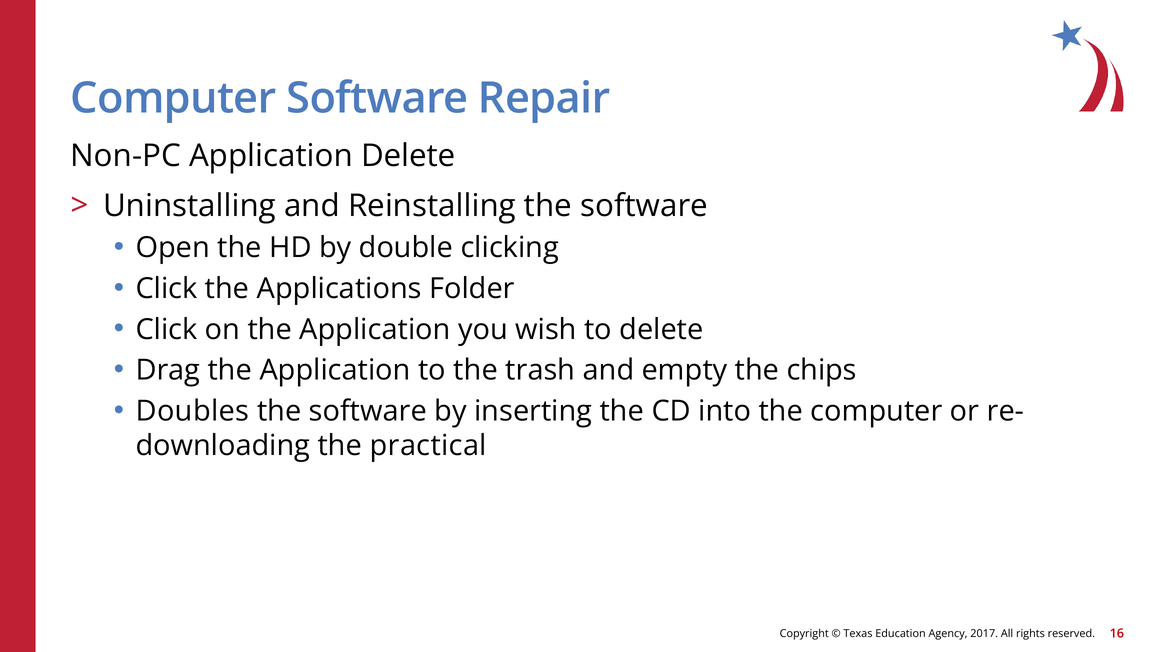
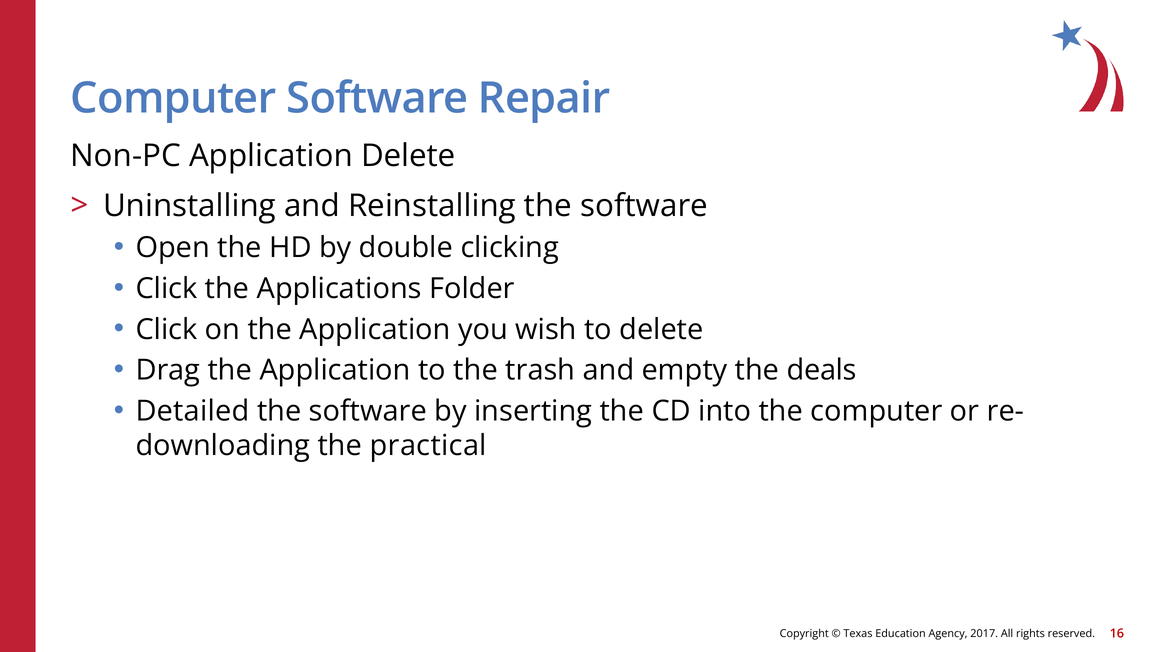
chips: chips -> deals
Doubles: Doubles -> Detailed
